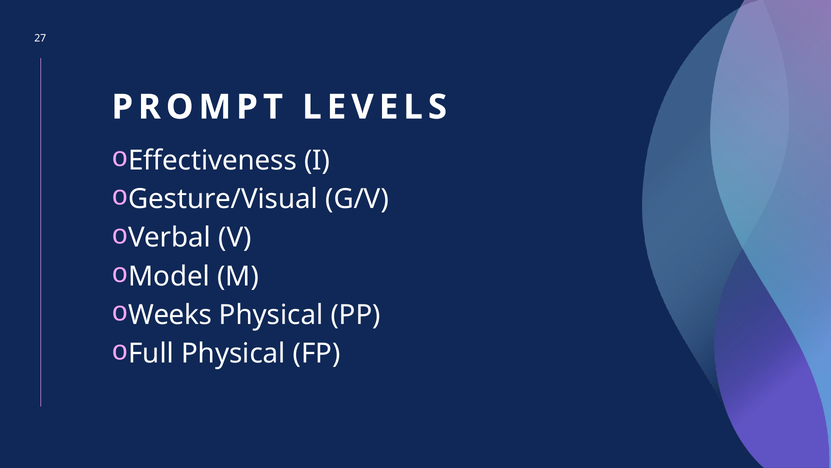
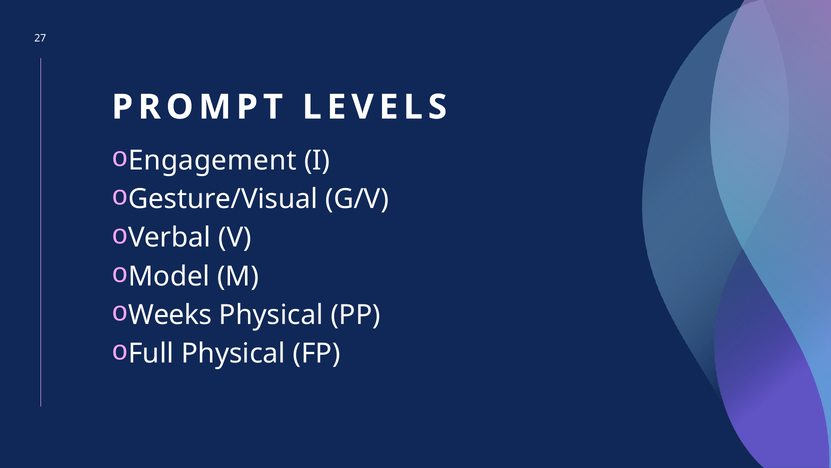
Effectiveness: Effectiveness -> Engagement
